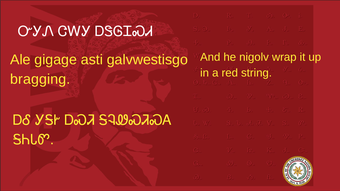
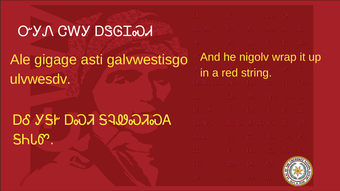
bragging: bragging -> ulvwesdv
